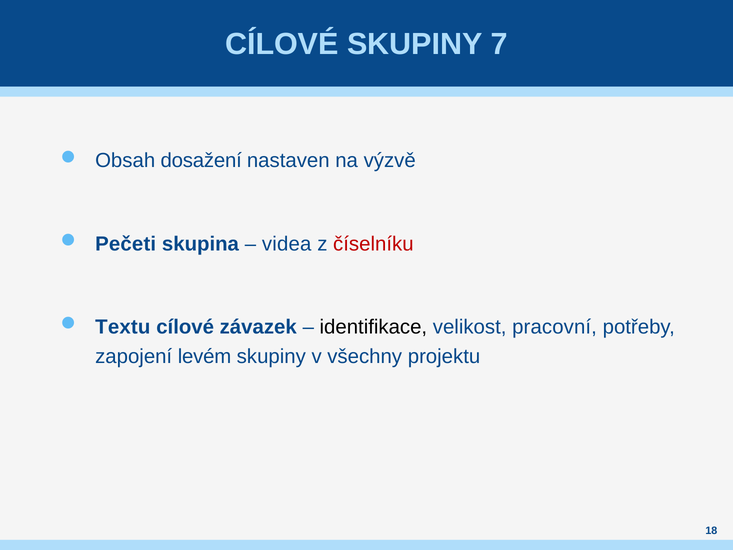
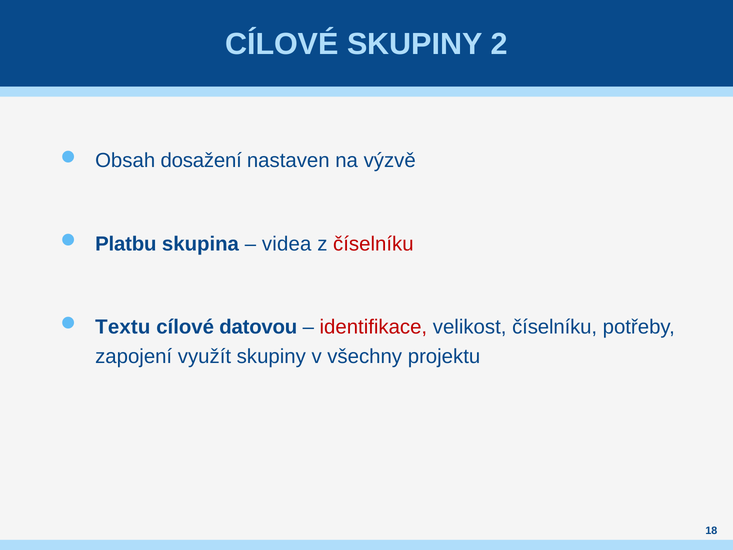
7: 7 -> 2
Pečeti: Pečeti -> Platbu
závazek: závazek -> datovou
identifikace colour: black -> red
velikost pracovní: pracovní -> číselníku
levém: levém -> využít
